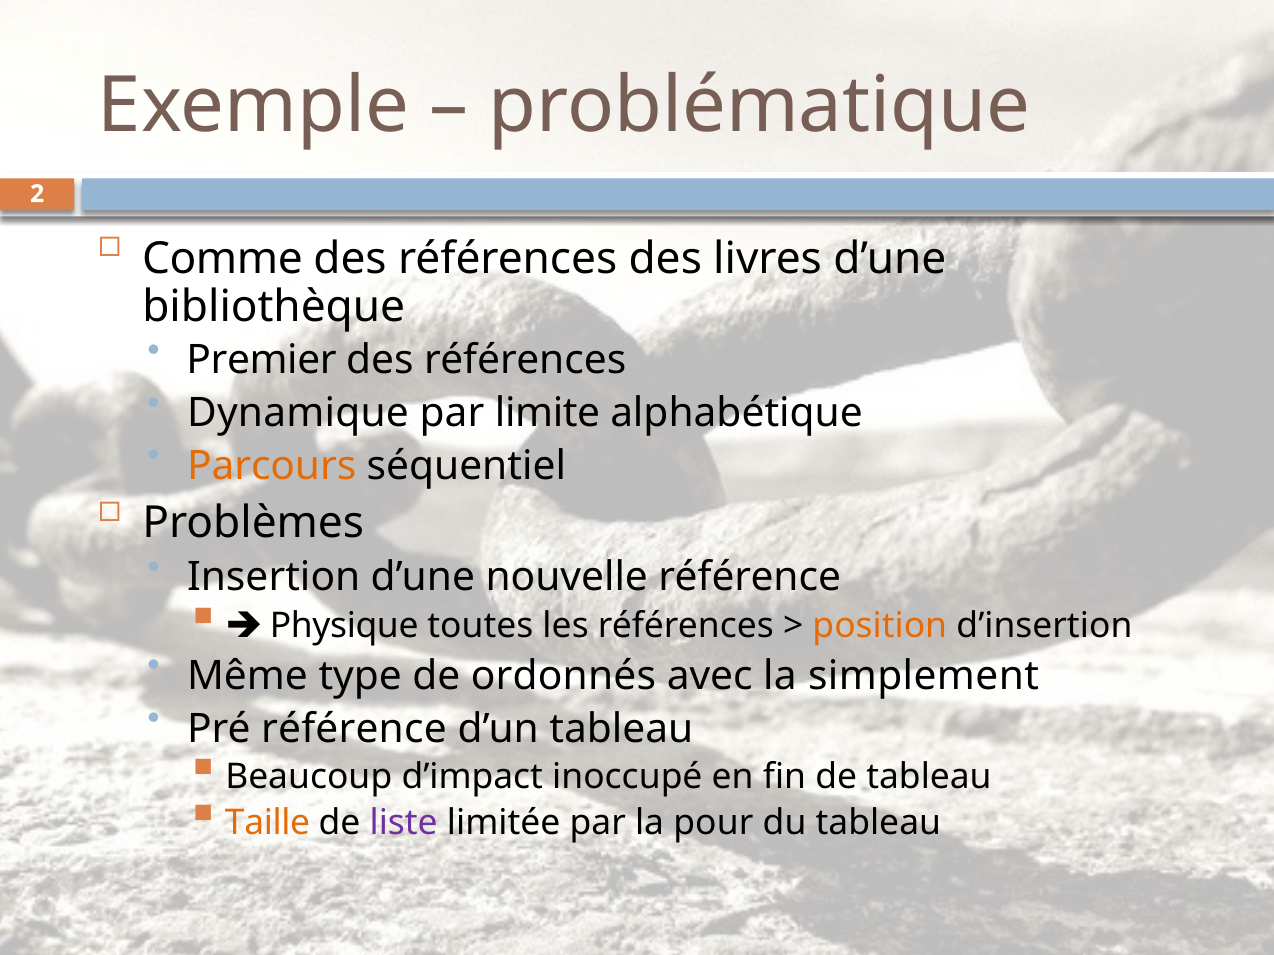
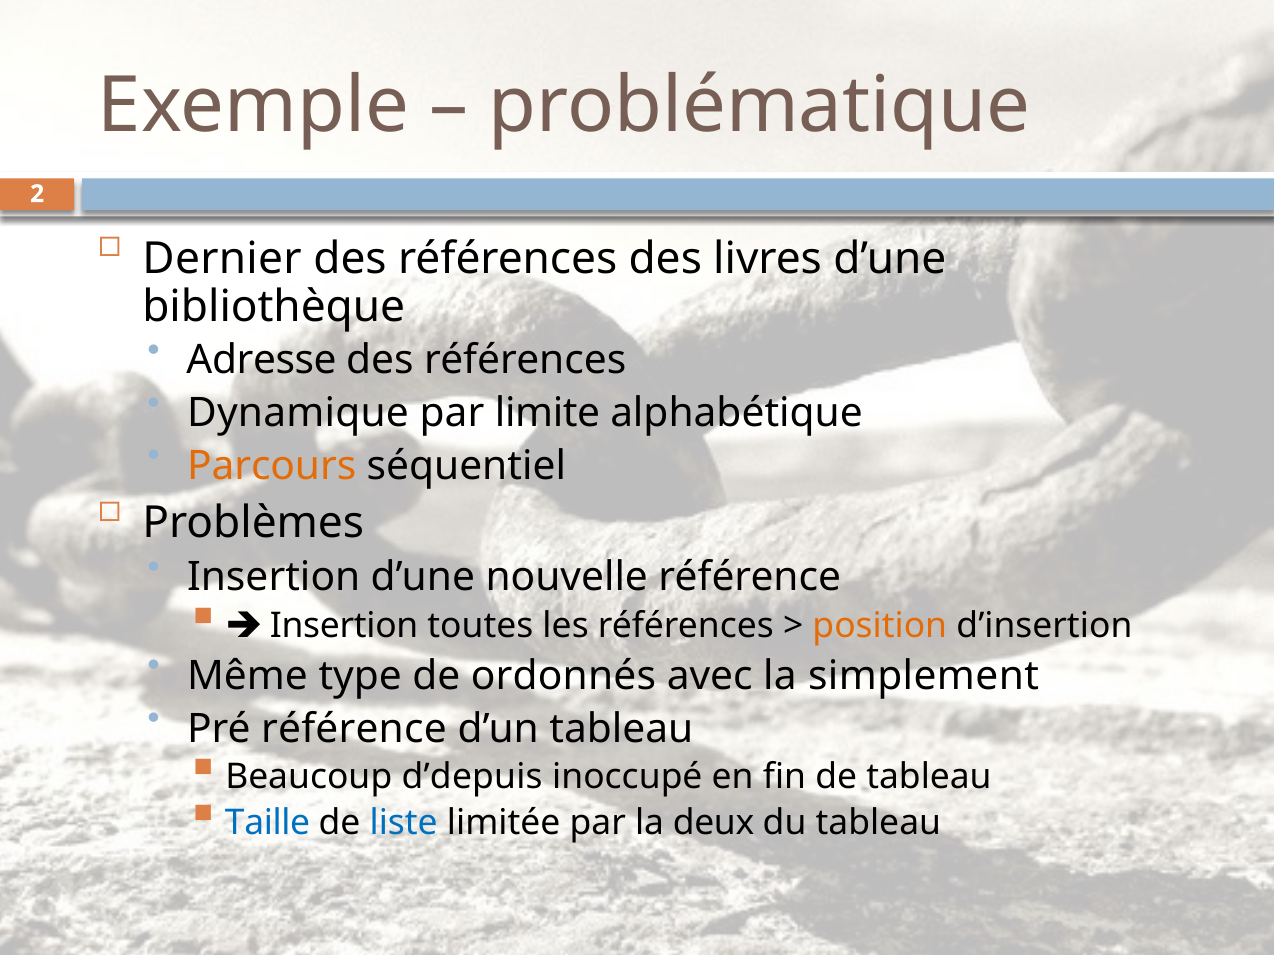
Comme: Comme -> Dernier
Premier: Premier -> Adresse
Physique at (344, 626): Physique -> Insertion
d’impact: d’impact -> d’depuis
Taille colour: orange -> blue
liste colour: purple -> blue
pour: pour -> deux
